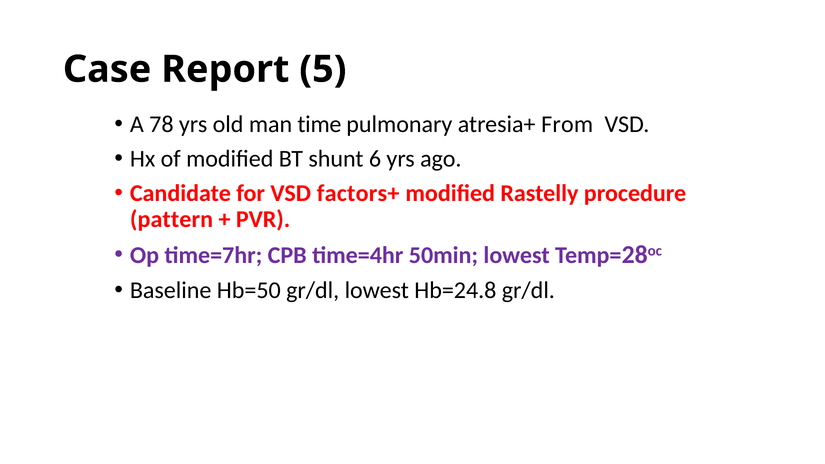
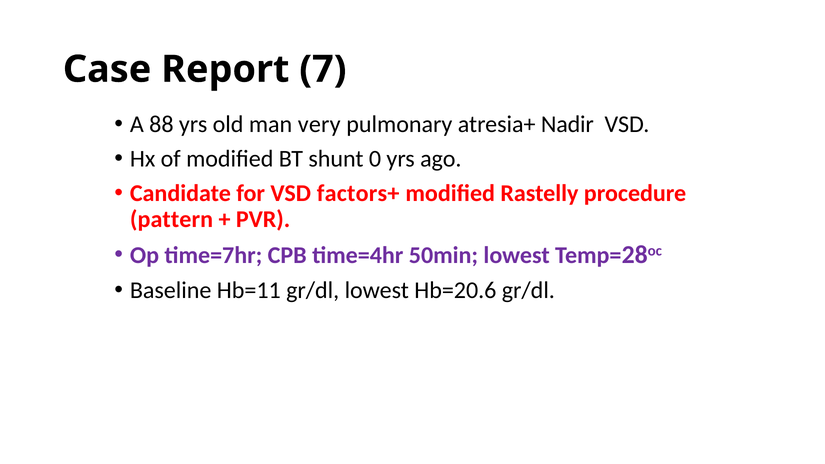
5: 5 -> 7
78: 78 -> 88
time: time -> very
From: From -> Nadir
6: 6 -> 0
Hb=50: Hb=50 -> Hb=11
Hb=24.8: Hb=24.8 -> Hb=20.6
